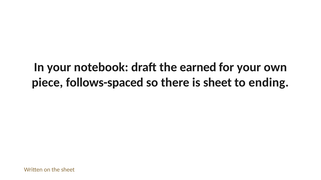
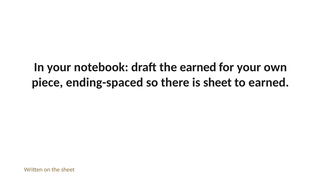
follows-spaced: follows-spaced -> ending-spaced
to ending: ending -> earned
